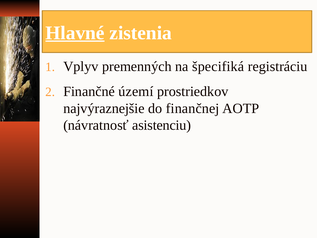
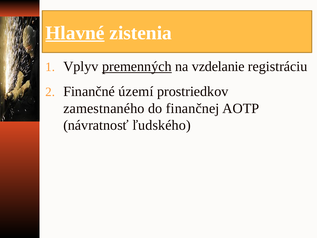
premenných underline: none -> present
špecifiká: špecifiká -> vzdelanie
najvýraznejšie: najvýraznejšie -> zamestnaného
asistenciu: asistenciu -> ľudského
